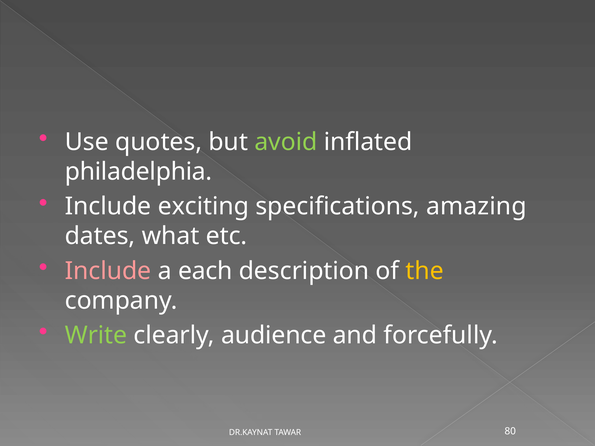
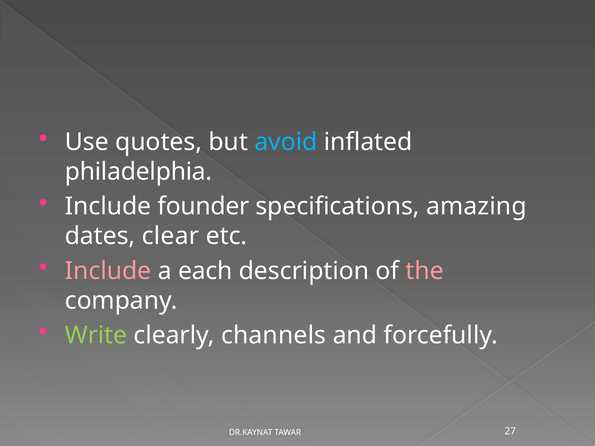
avoid colour: light green -> light blue
exciting: exciting -> founder
what: what -> clear
the colour: yellow -> pink
audience: audience -> channels
80: 80 -> 27
